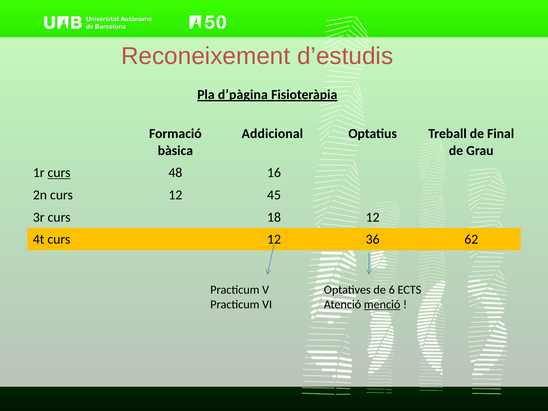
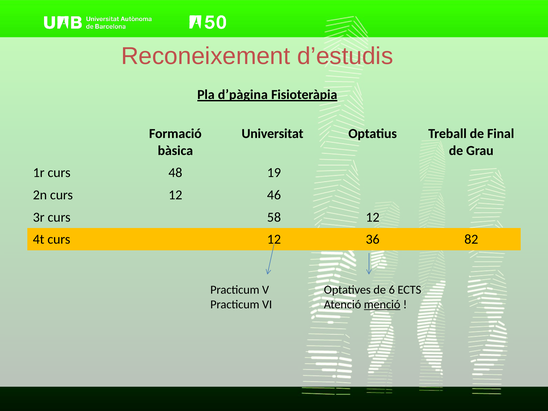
Addicional: Addicional -> Universitat
curs at (59, 173) underline: present -> none
16: 16 -> 19
45: 45 -> 46
18: 18 -> 58
62: 62 -> 82
